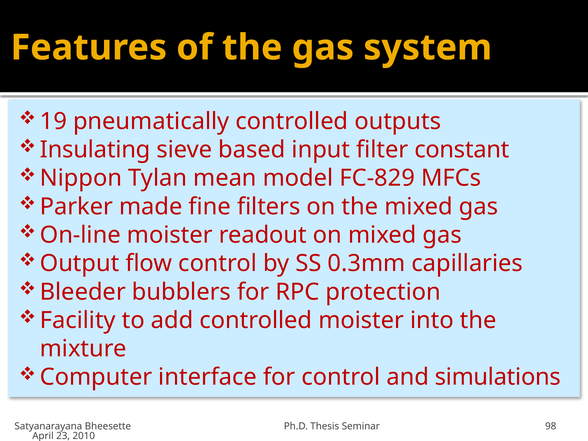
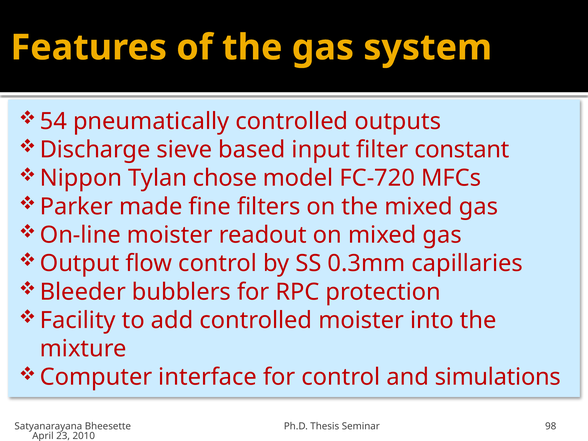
19: 19 -> 54
Insulating: Insulating -> Discharge
mean: mean -> chose
FC-829: FC-829 -> FC-720
